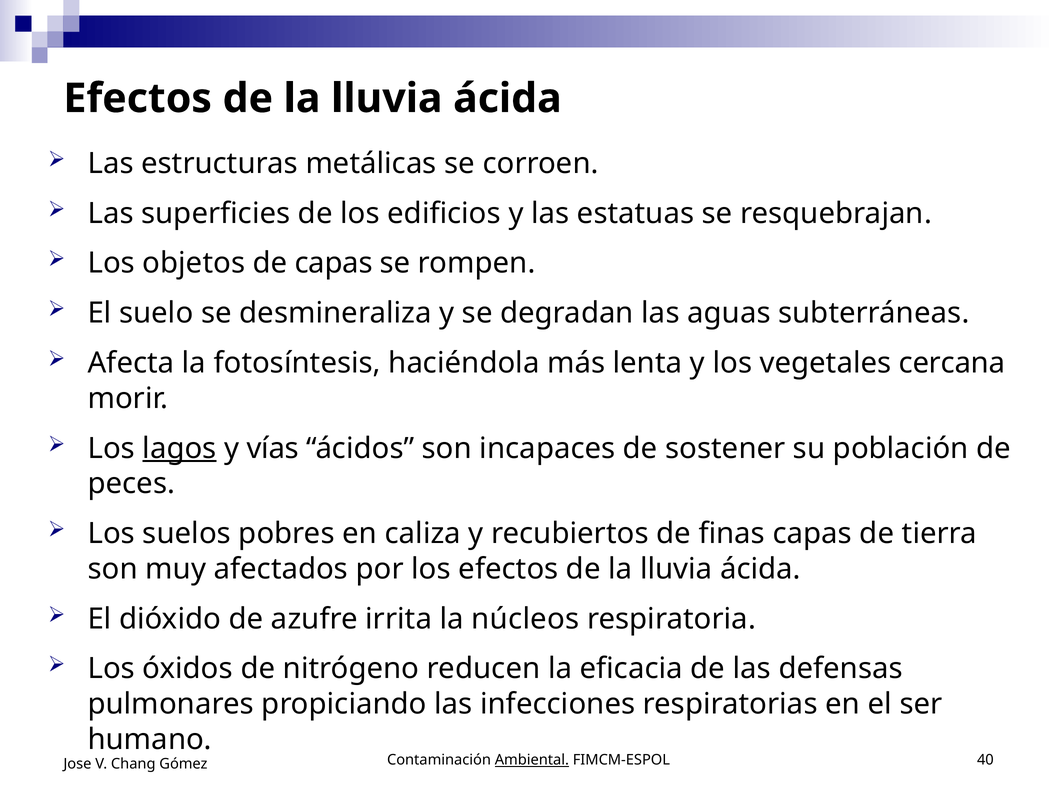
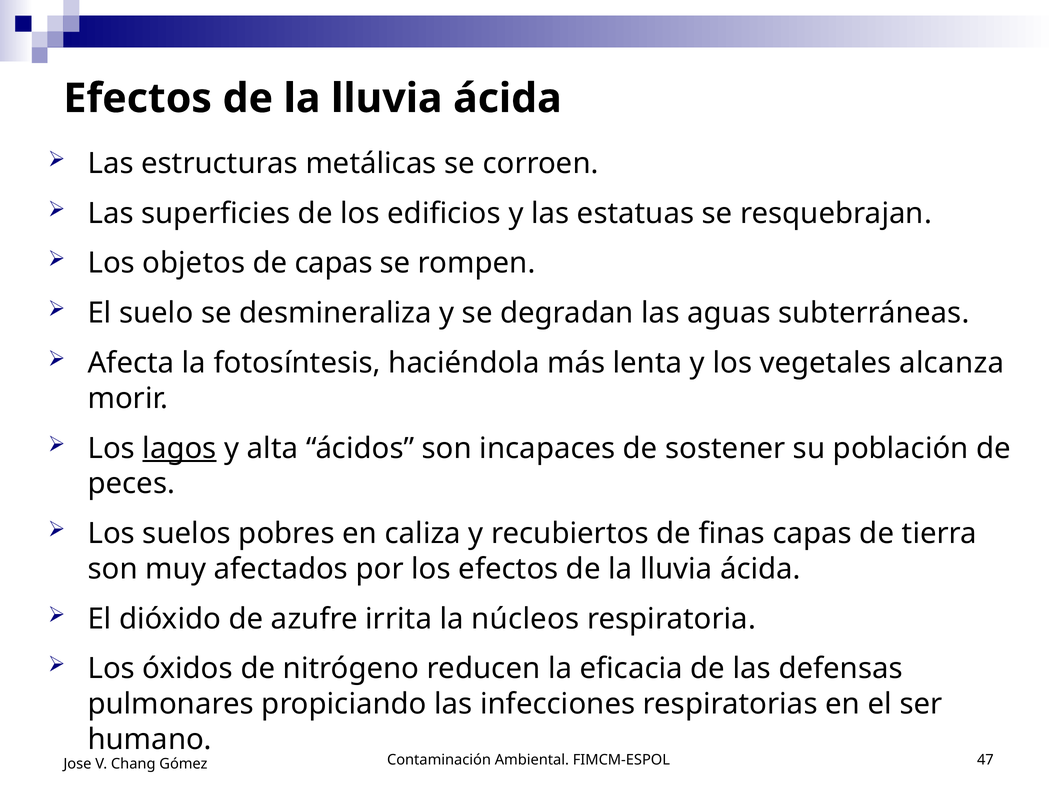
cercana: cercana -> alcanza
vías: vías -> alta
Ambiental underline: present -> none
40: 40 -> 47
